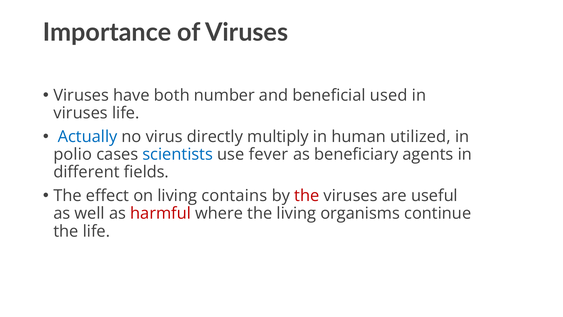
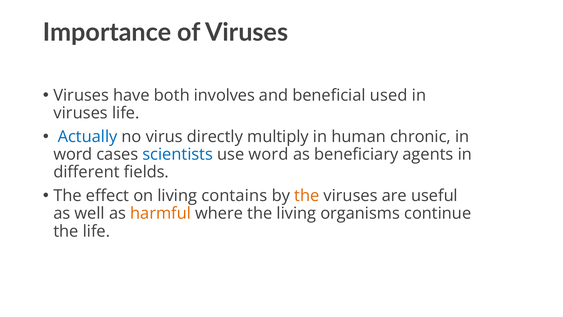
number: number -> involves
utilized: utilized -> chronic
polio at (73, 154): polio -> word
use fever: fever -> word
the at (307, 196) colour: red -> orange
harmful colour: red -> orange
